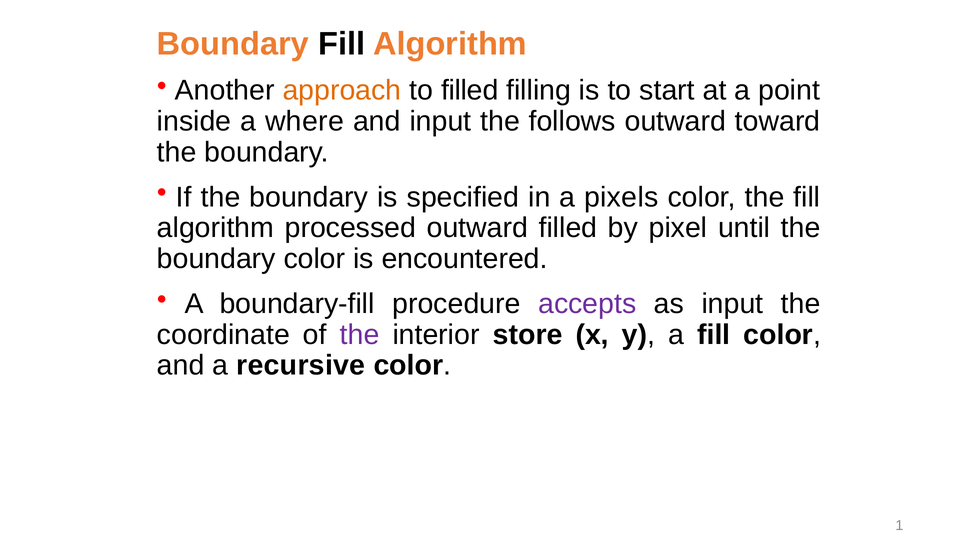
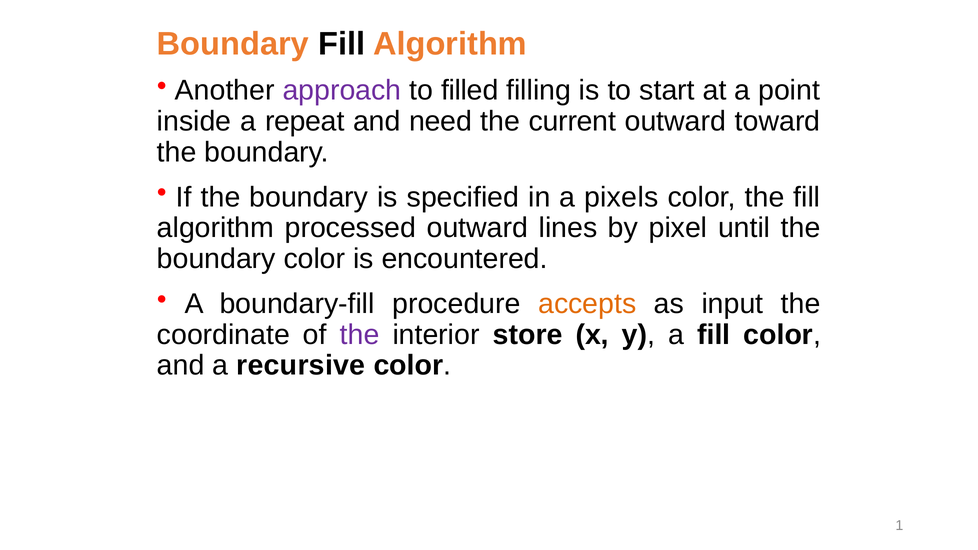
approach colour: orange -> purple
where: where -> repeat
and input: input -> need
follows: follows -> current
outward filled: filled -> lines
accepts colour: purple -> orange
